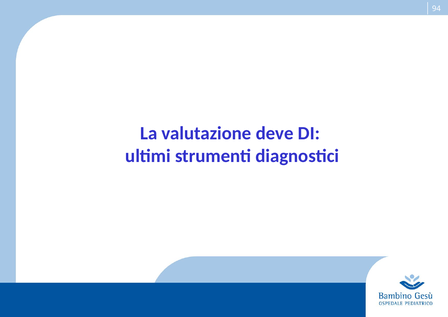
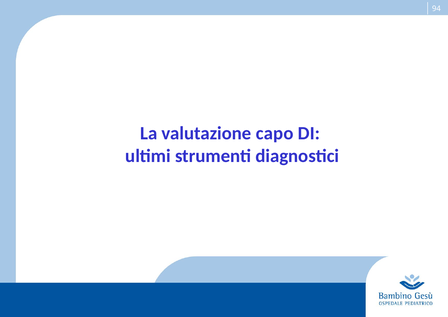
deve: deve -> capo
